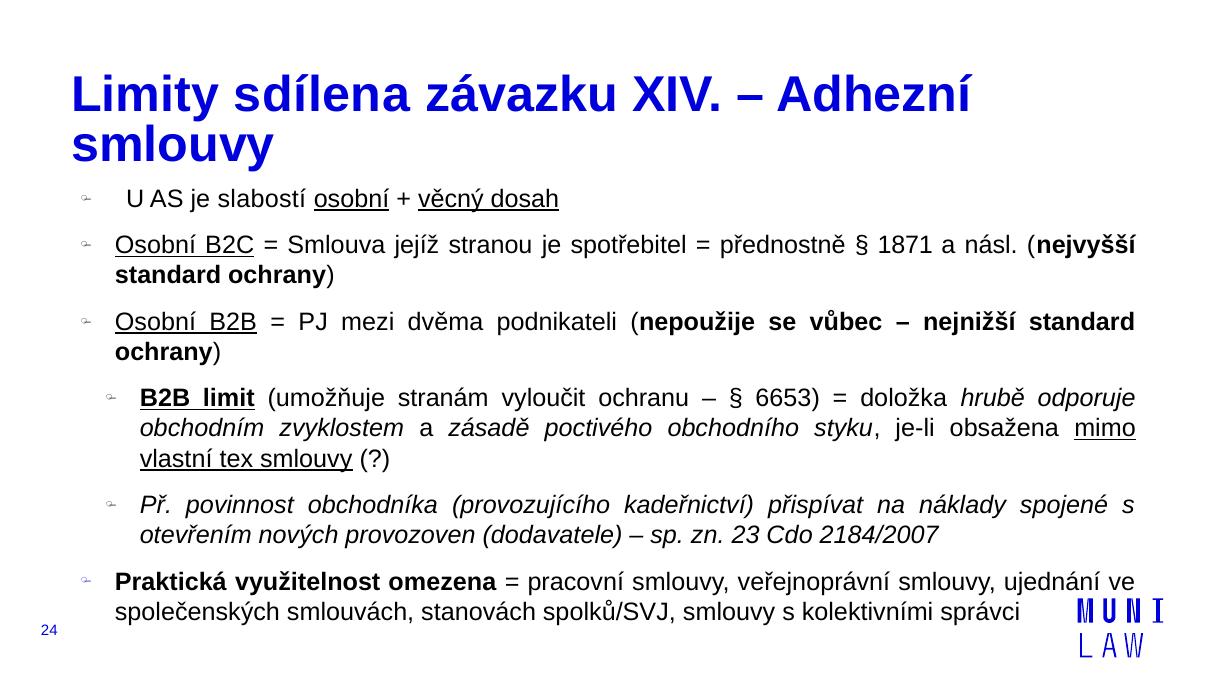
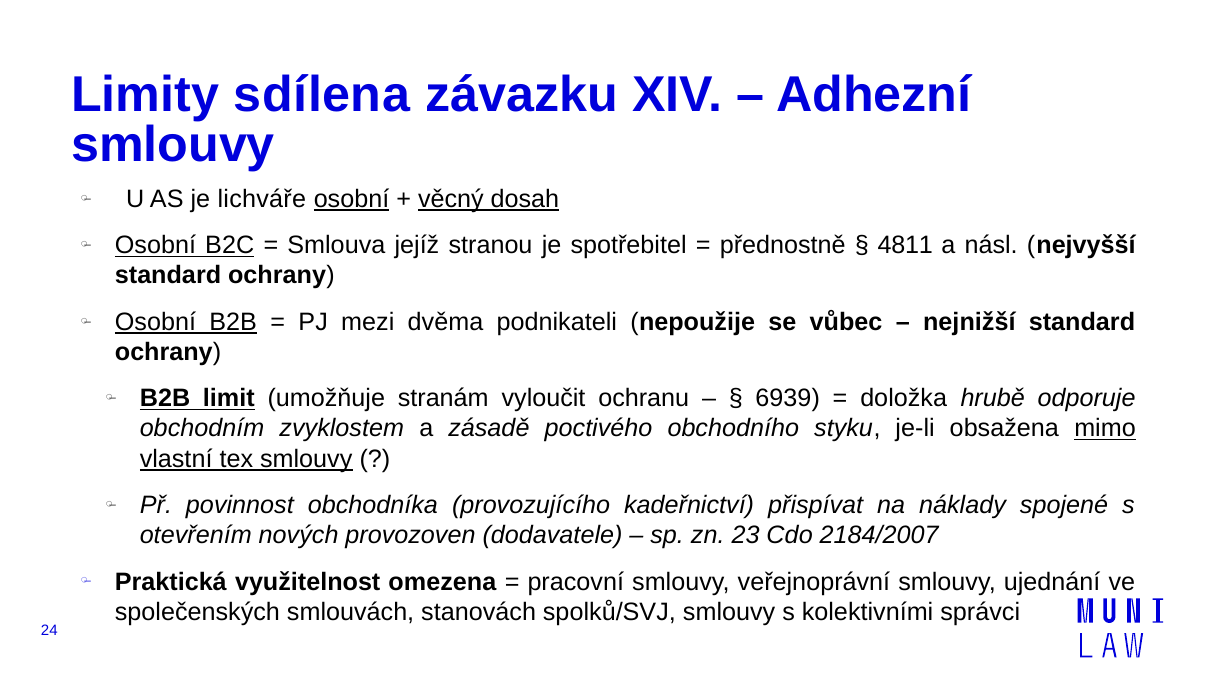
slabostí: slabostí -> lichváře
1871: 1871 -> 4811
6653: 6653 -> 6939
